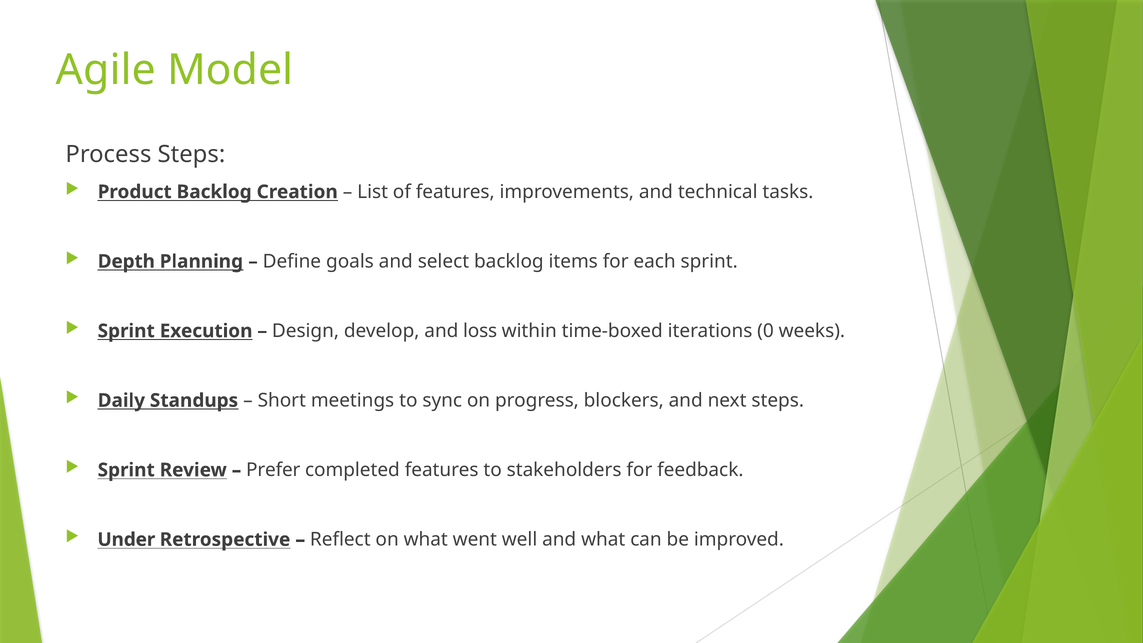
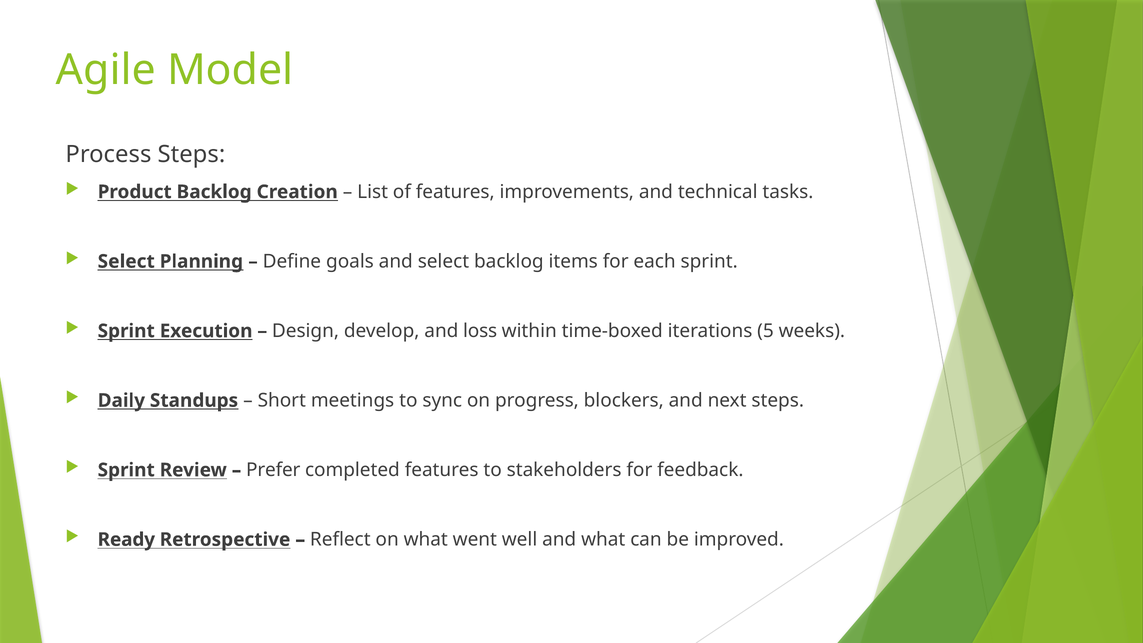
Depth at (126, 261): Depth -> Select
0: 0 -> 5
Under: Under -> Ready
